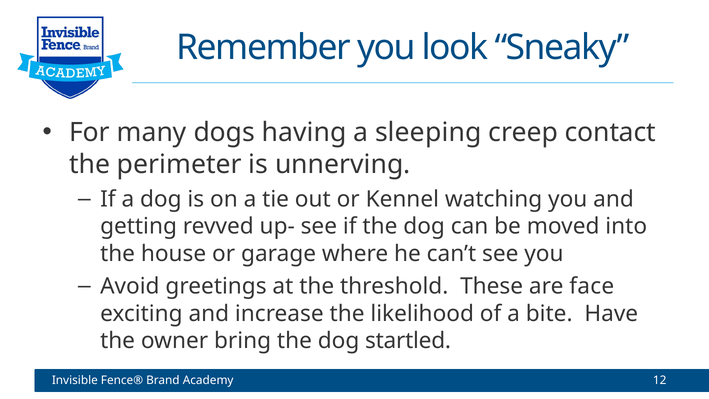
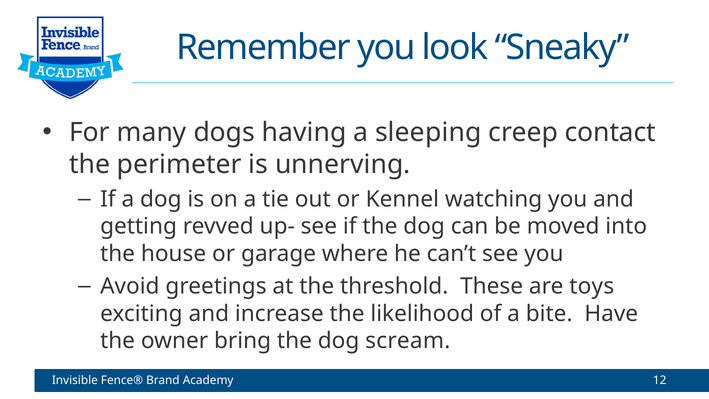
face: face -> toys
startled: startled -> scream
